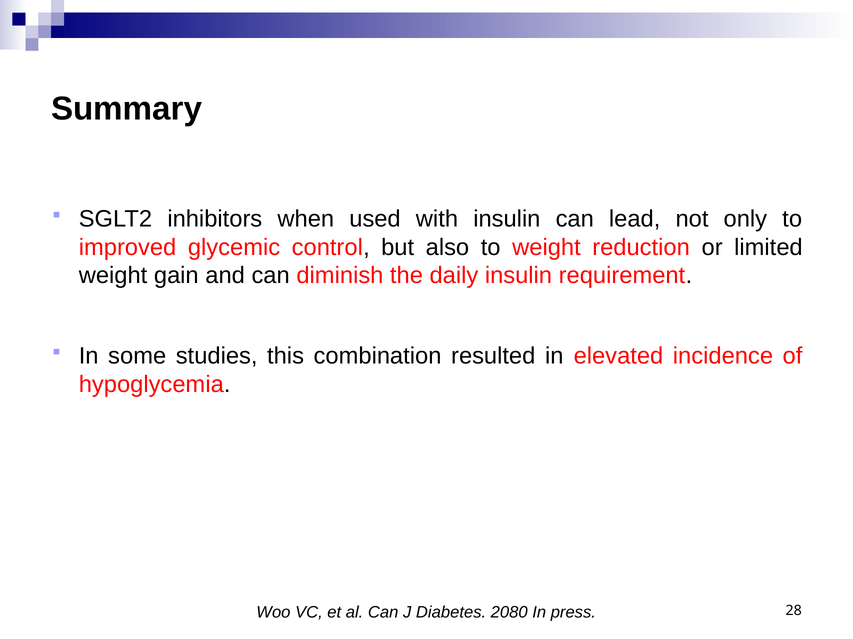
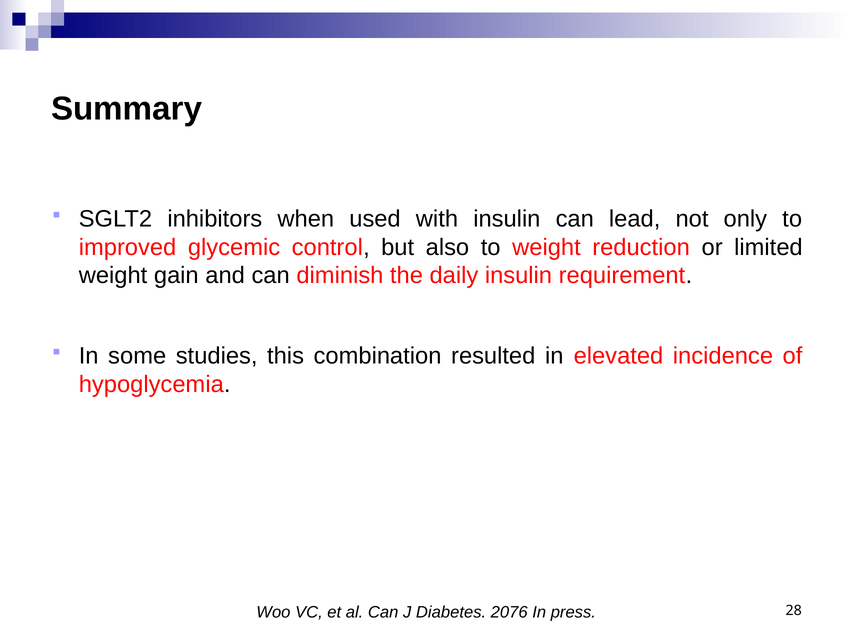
2080: 2080 -> 2076
